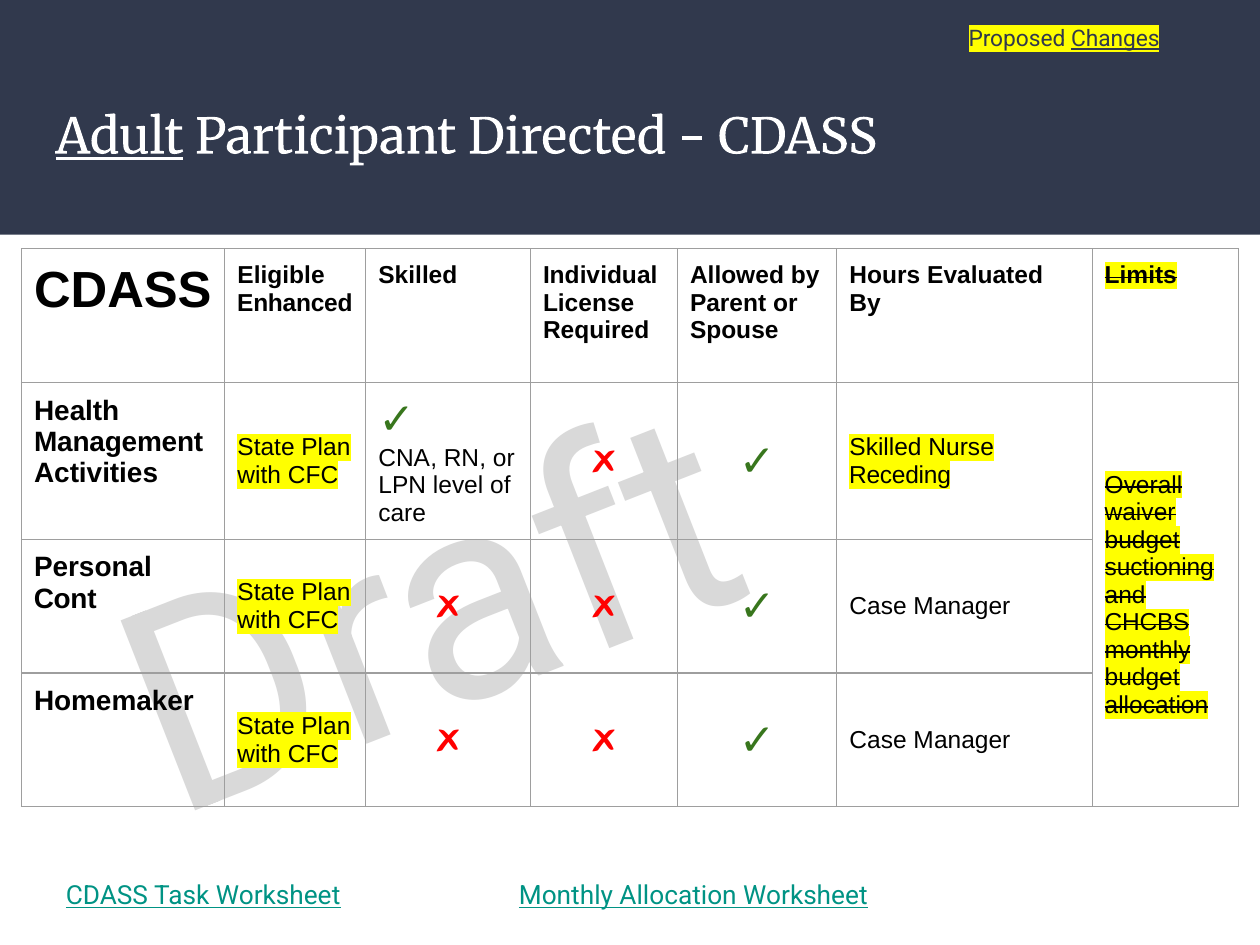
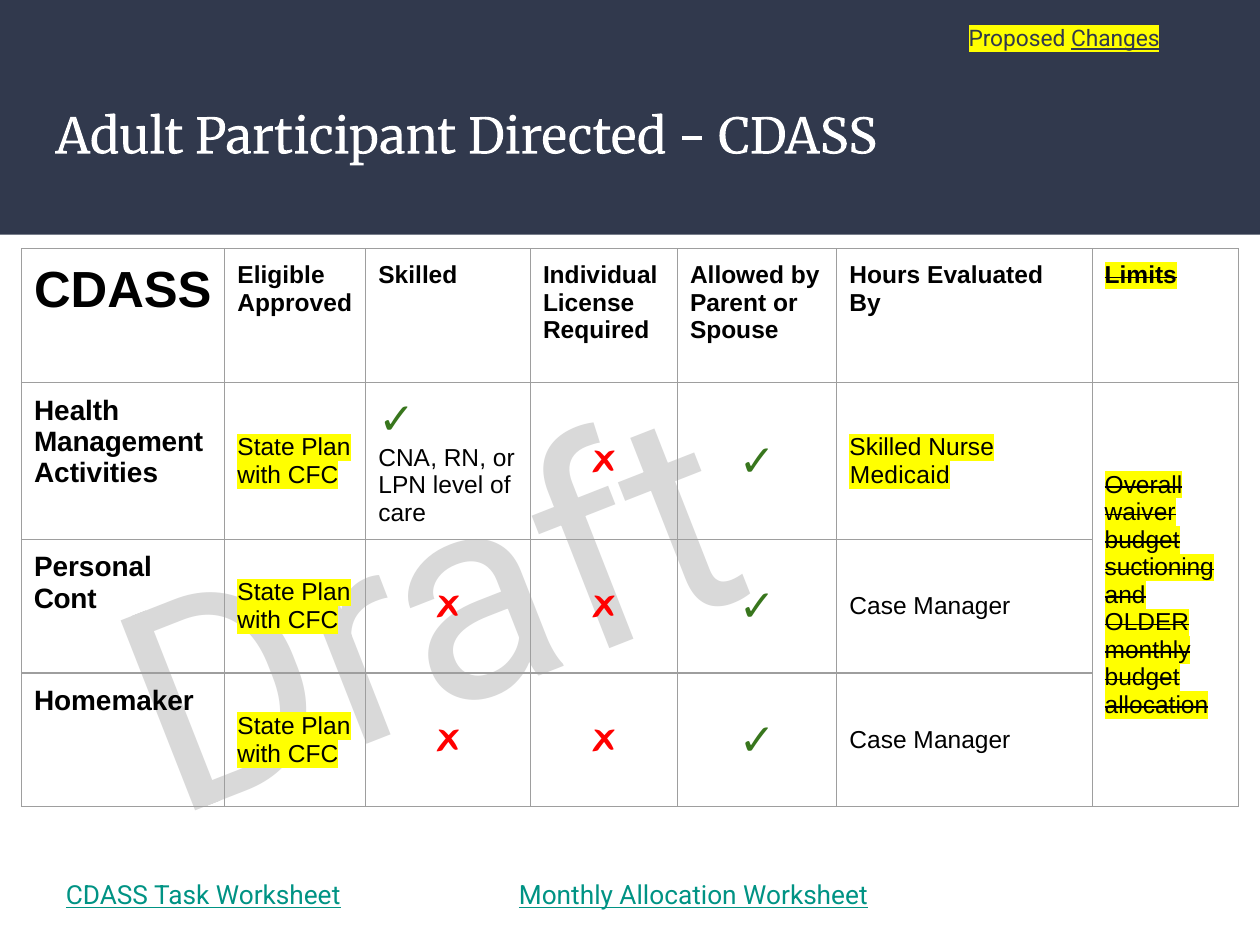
Adult underline: present -> none
Enhanced: Enhanced -> Approved
Receding: Receding -> Medicaid
CHCBS: CHCBS -> OLDER
